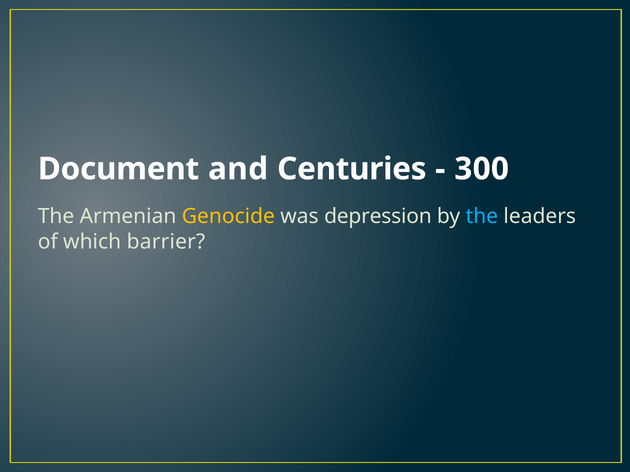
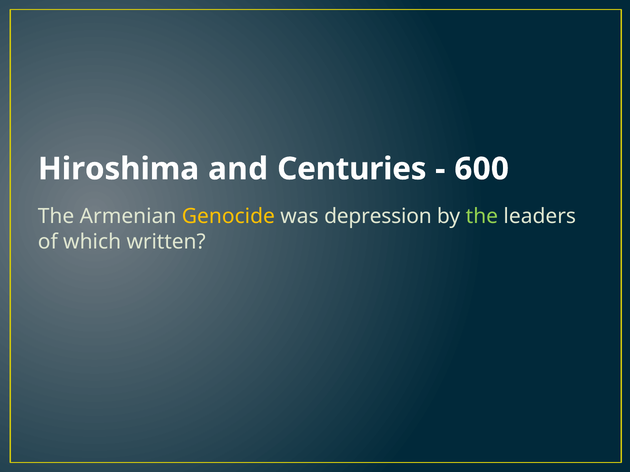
Document: Document -> Hiroshima
300: 300 -> 600
the at (482, 217) colour: light blue -> light green
barrier: barrier -> written
